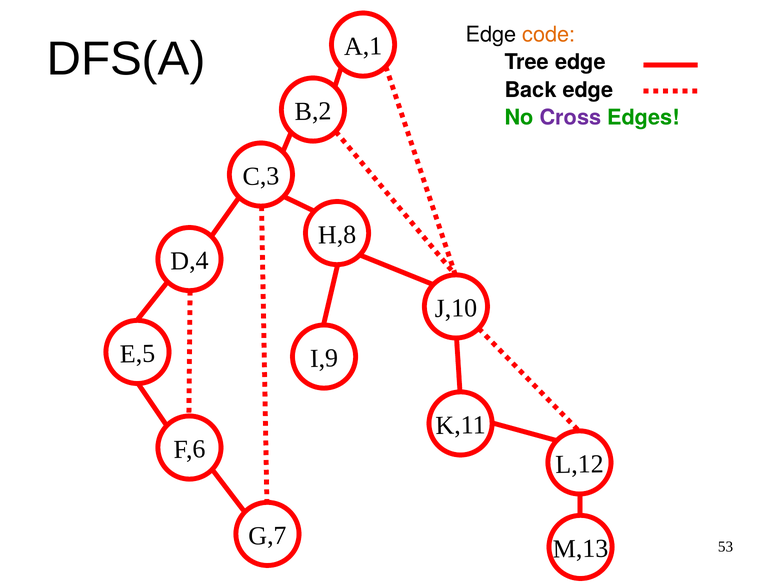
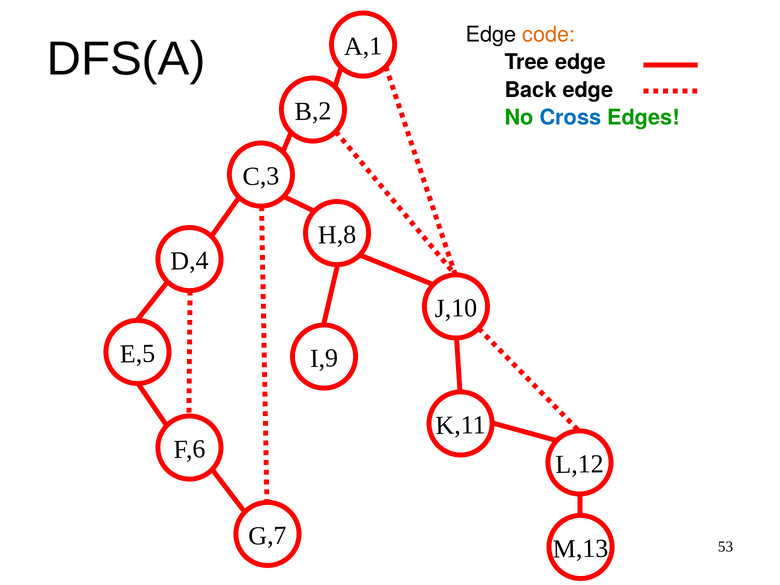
Cross colour: purple -> blue
